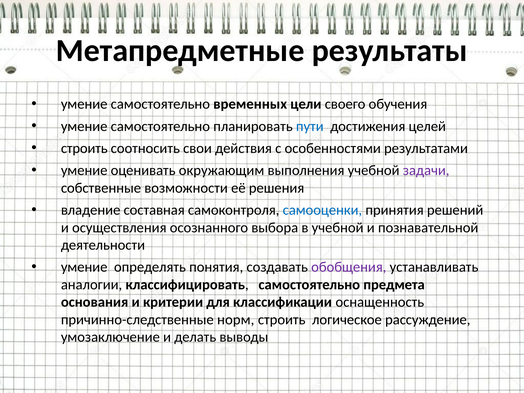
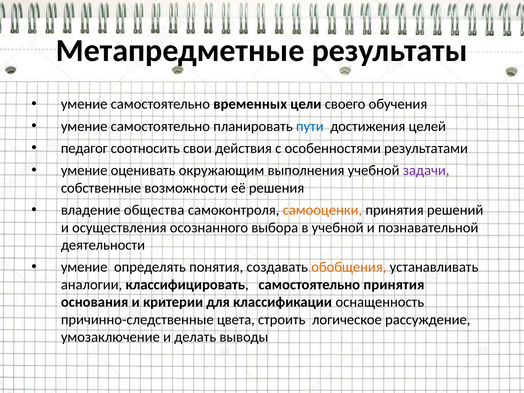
строить at (84, 148): строить -> педагог
составная: составная -> общества
самооценки colour: blue -> orange
обобщения colour: purple -> orange
самостоятельно предмета: предмета -> принятия
норм: норм -> цвета
